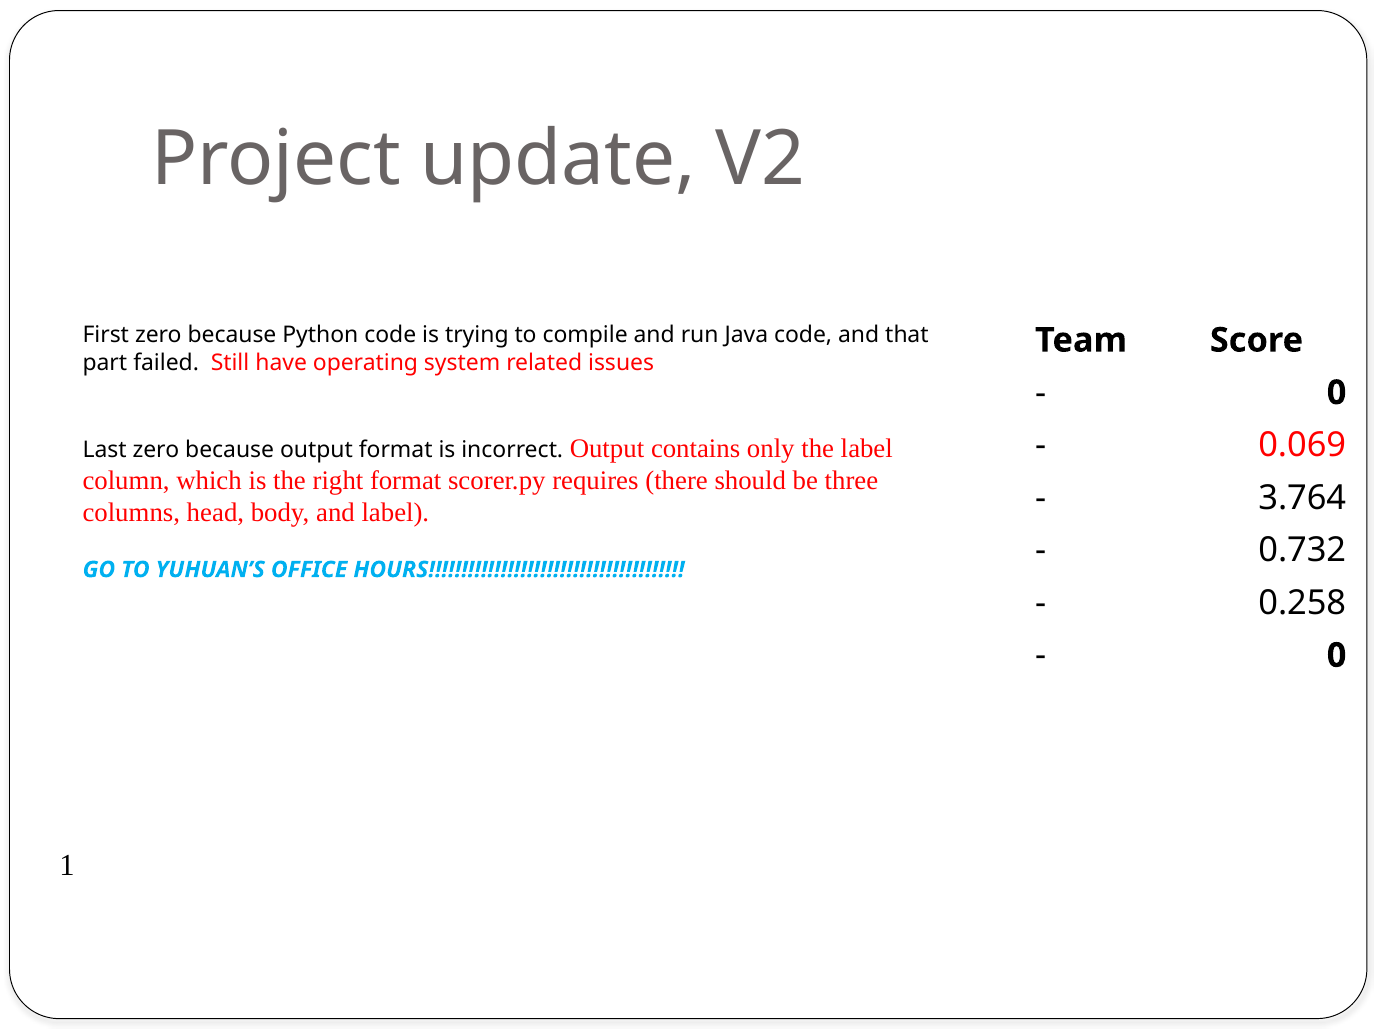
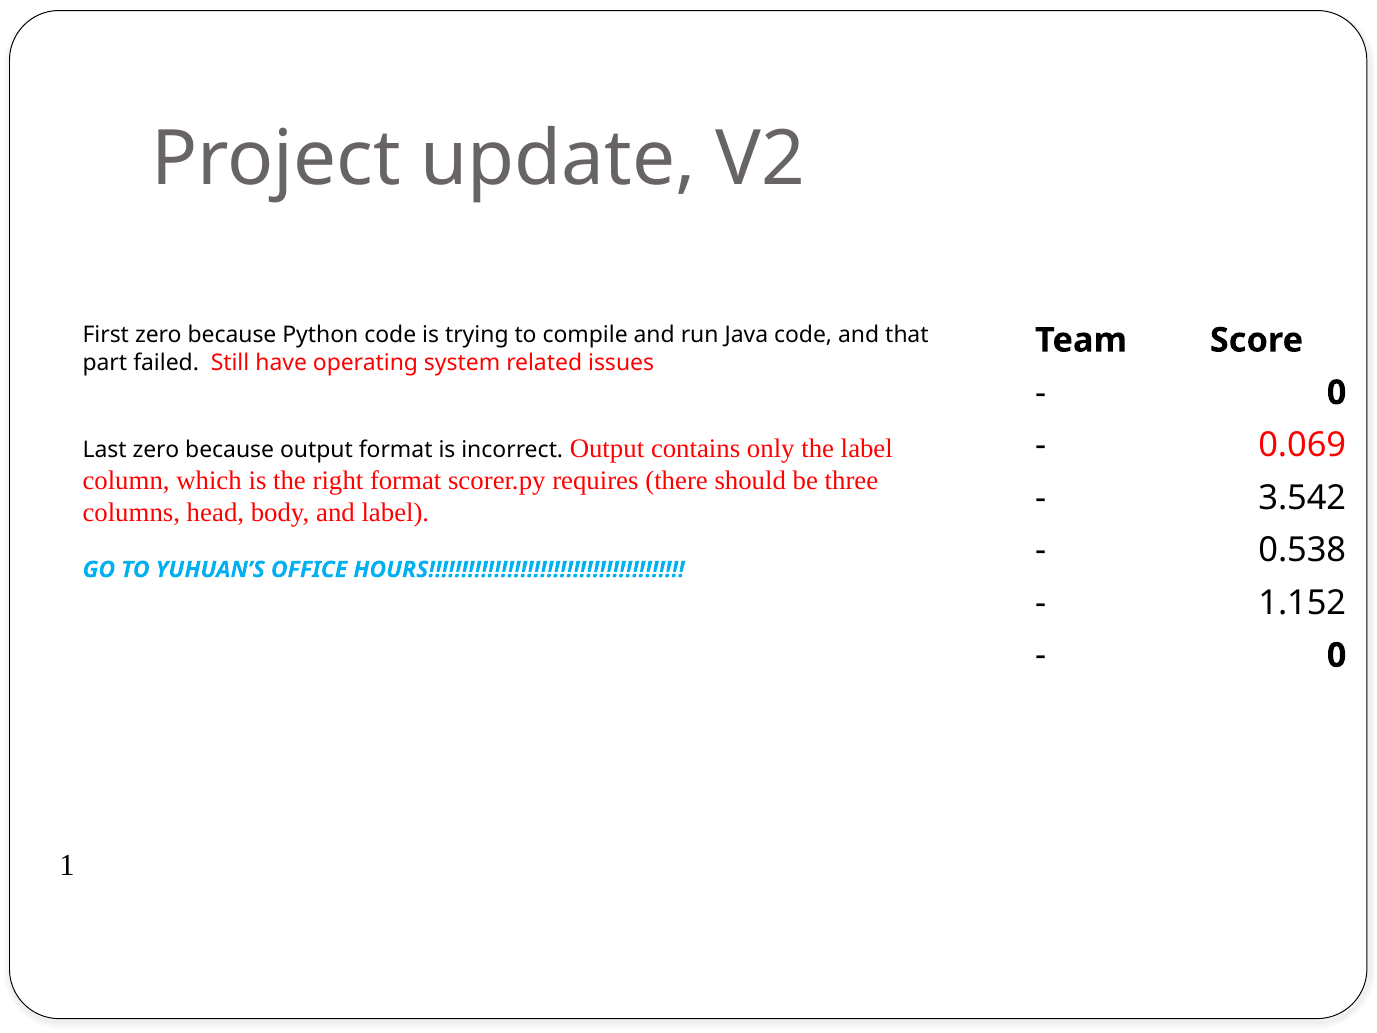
3.764: 3.764 -> 3.542
0.732: 0.732 -> 0.538
0.258: 0.258 -> 1.152
